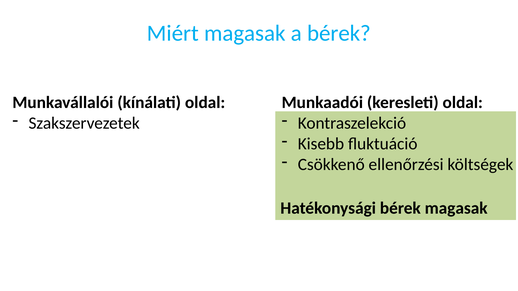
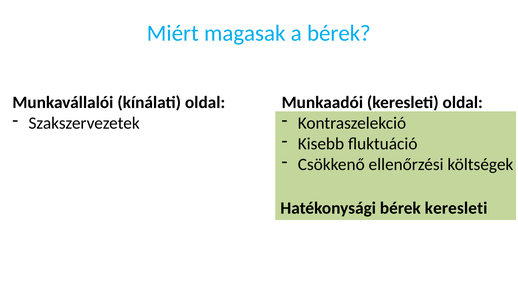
bérek magasak: magasak -> keresleti
